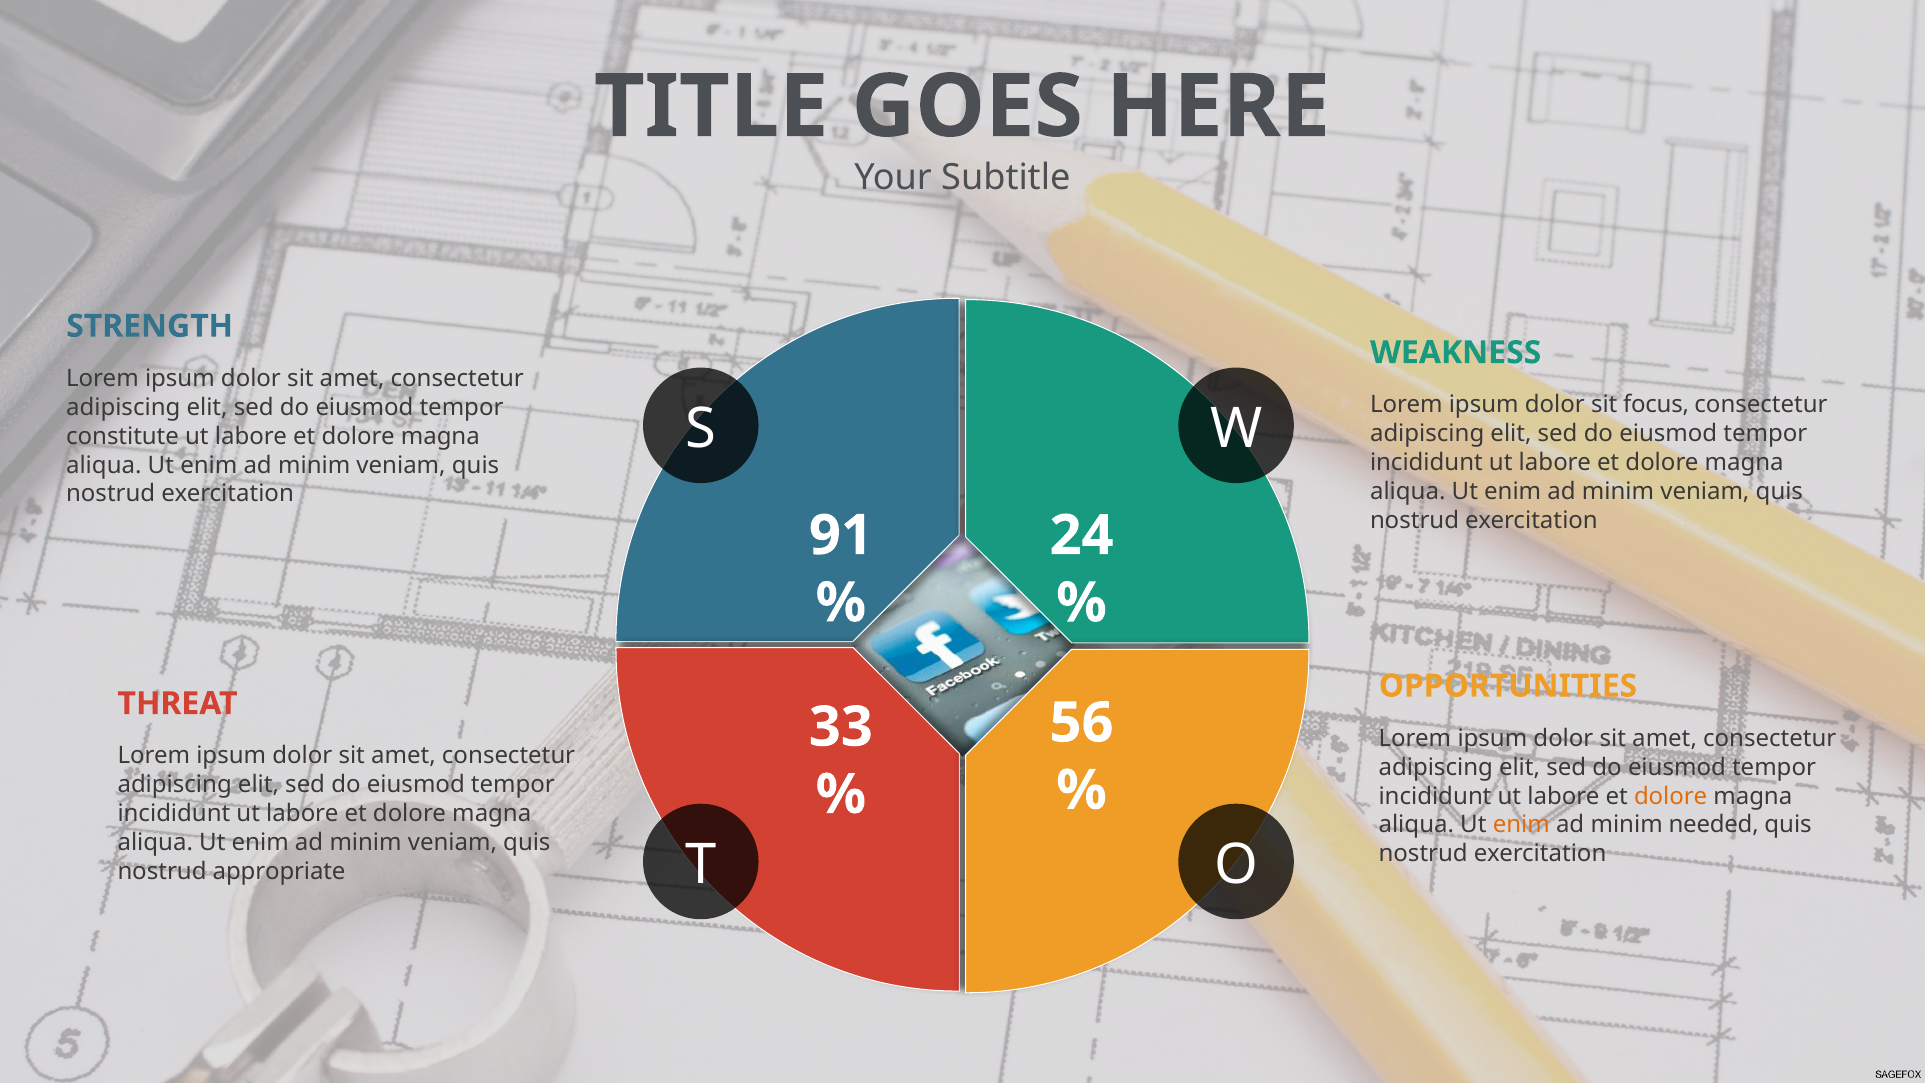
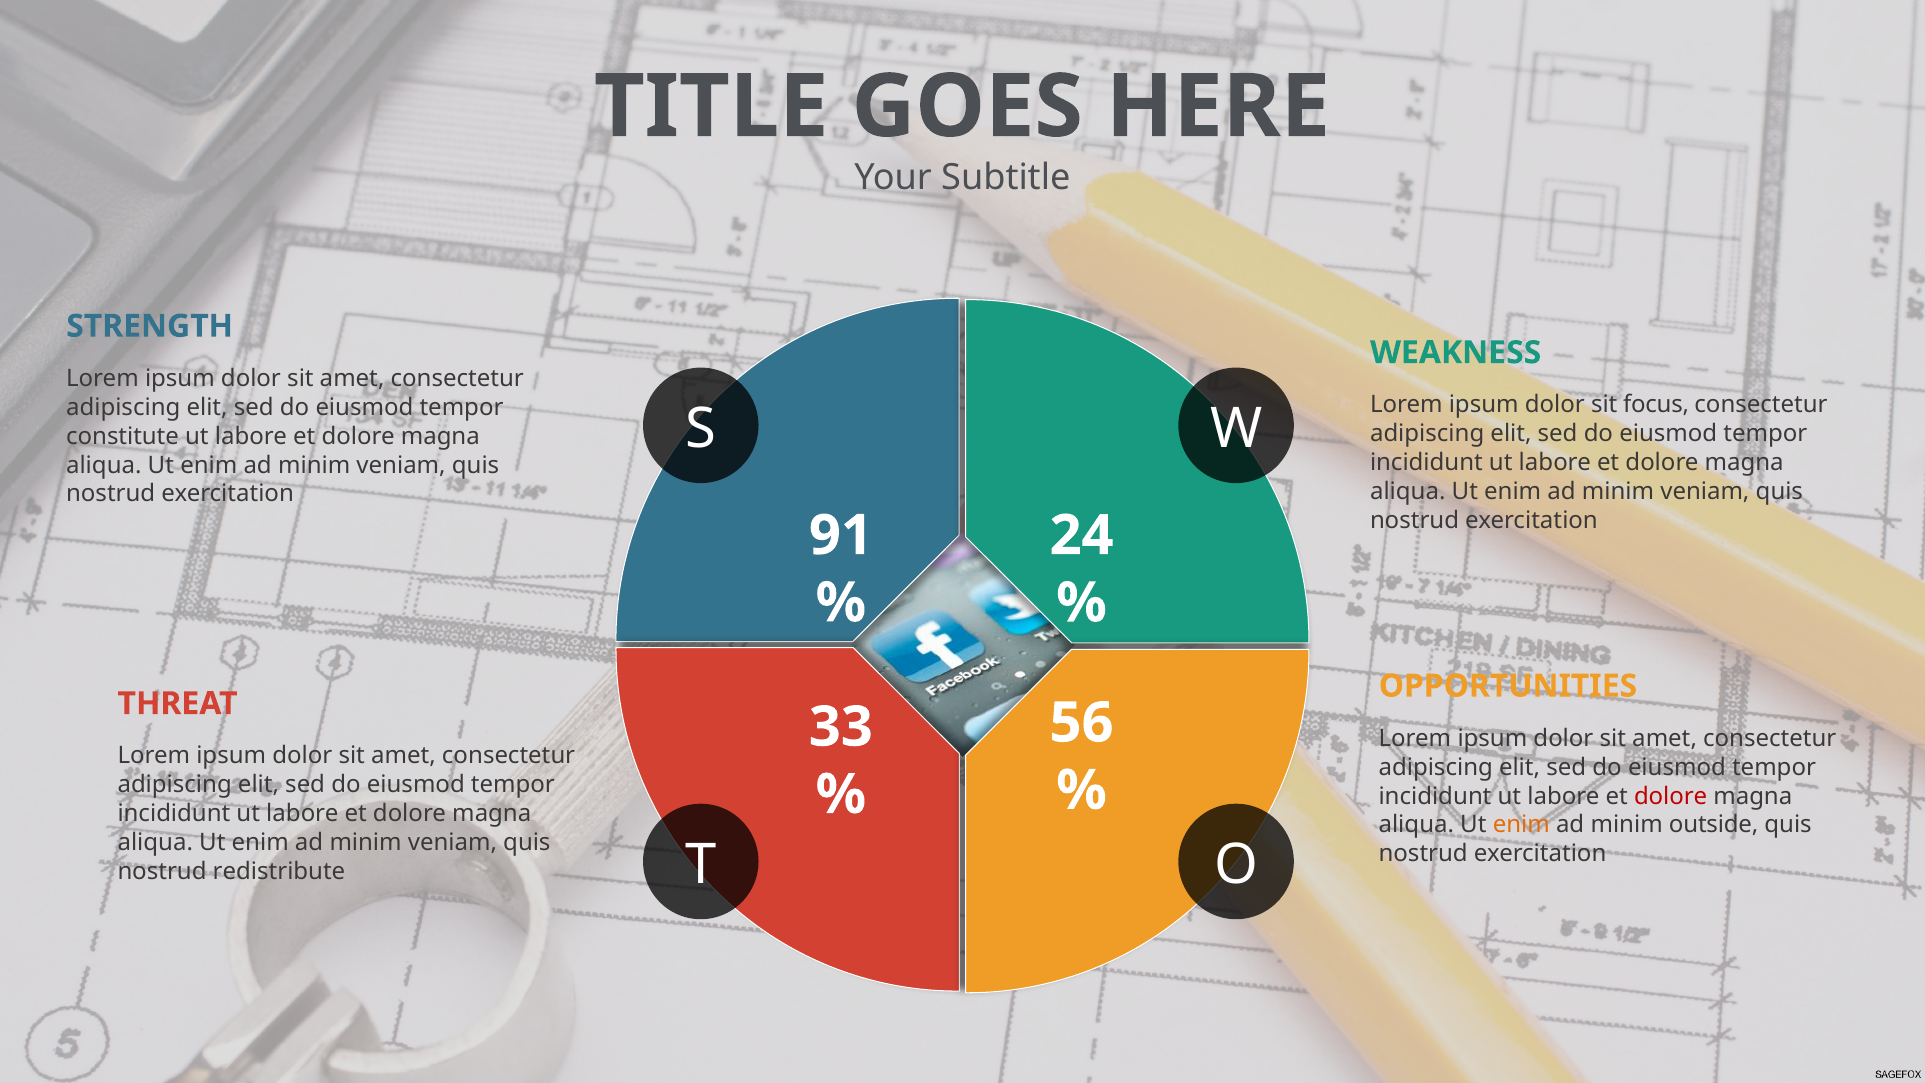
dolore at (1671, 796) colour: orange -> red
needed: needed -> outside
appropriate: appropriate -> redistribute
